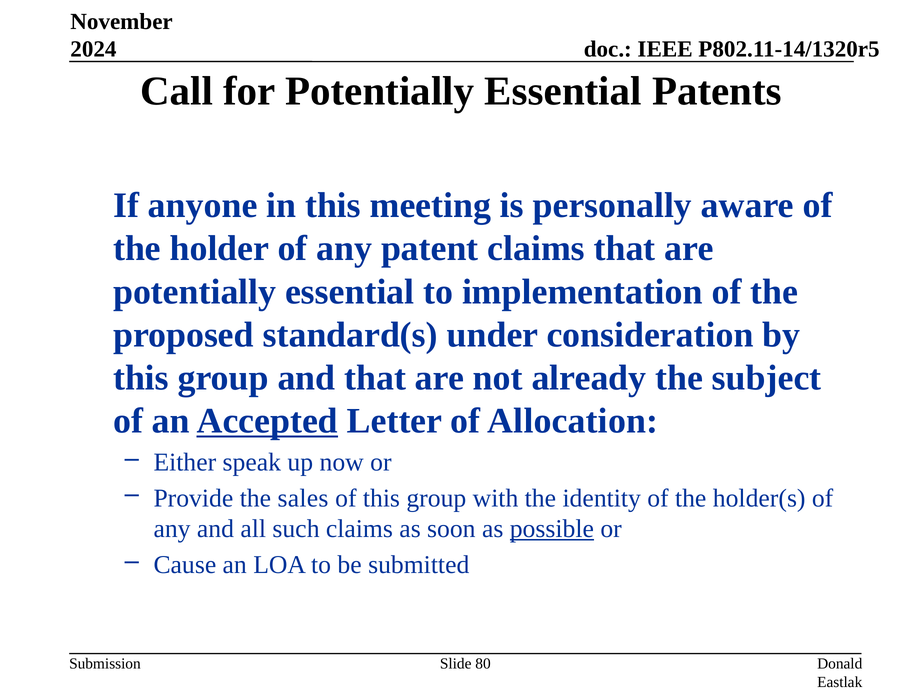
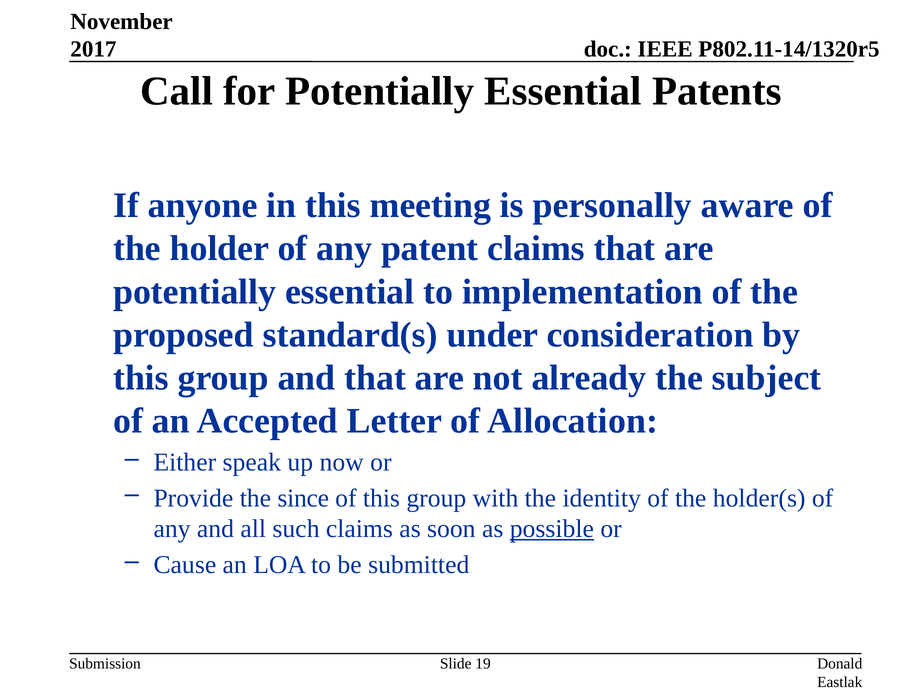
2024: 2024 -> 2017
Accepted underline: present -> none
sales: sales -> since
80: 80 -> 19
